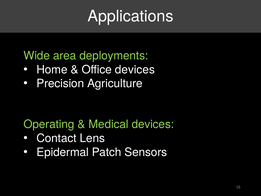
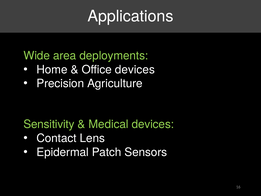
Operating: Operating -> Sensitivity
